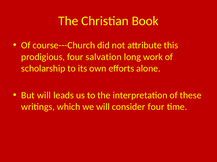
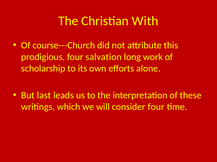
Book: Book -> With
But will: will -> last
